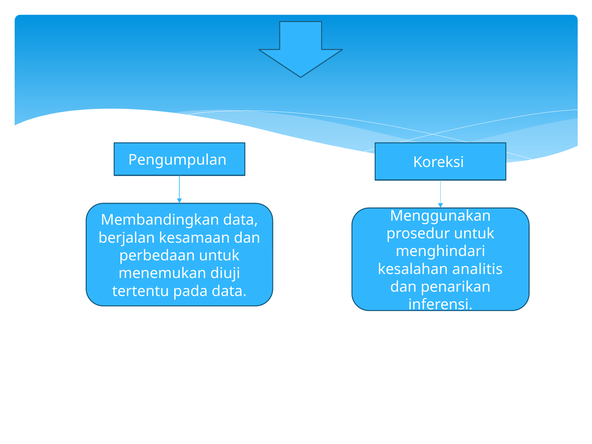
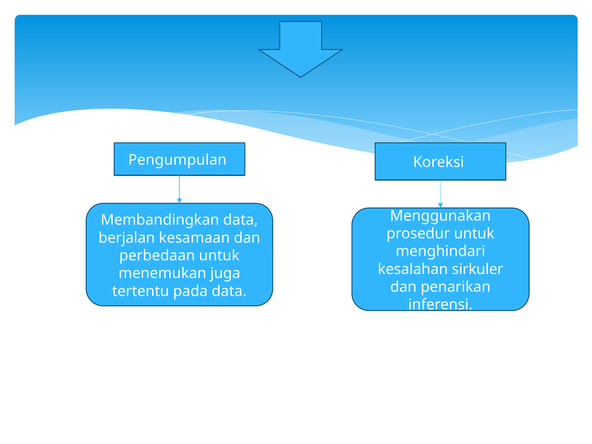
analitis: analitis -> sirkuler
diuji: diuji -> juga
